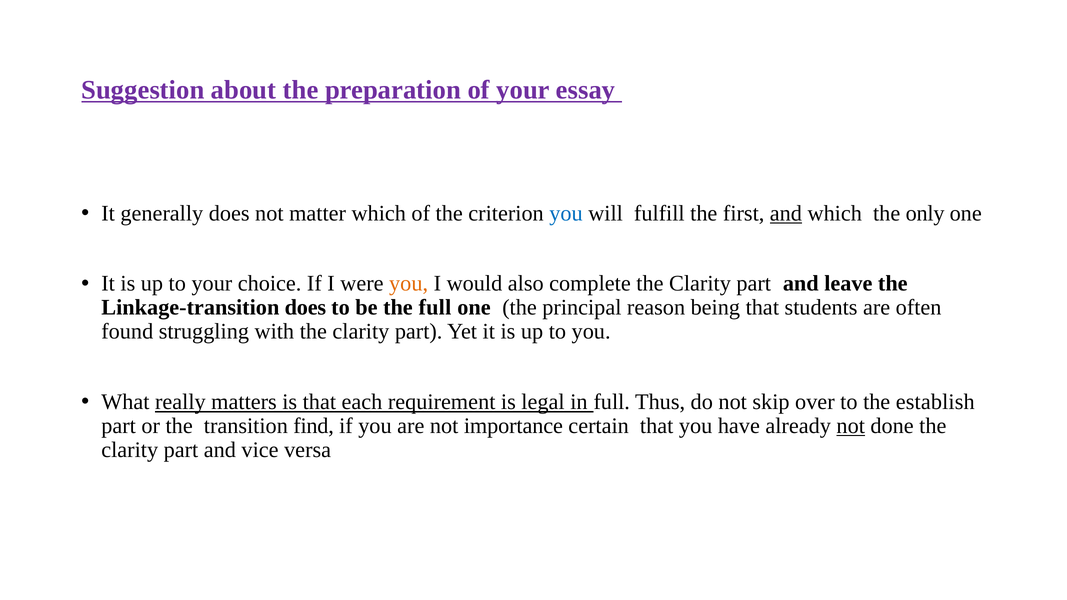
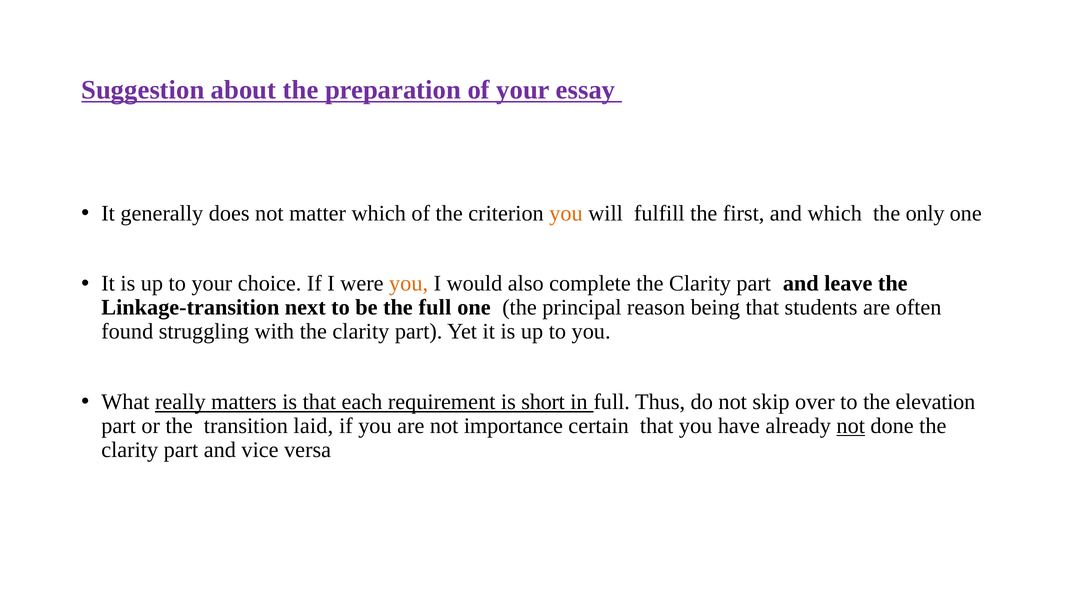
you at (566, 213) colour: blue -> orange
and at (786, 213) underline: present -> none
Linkage-transition does: does -> next
legal: legal -> short
establish: establish -> elevation
find: find -> laid
